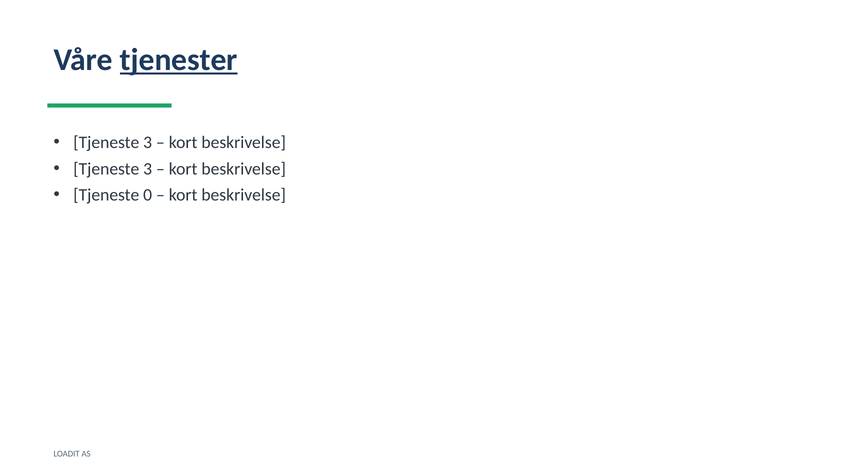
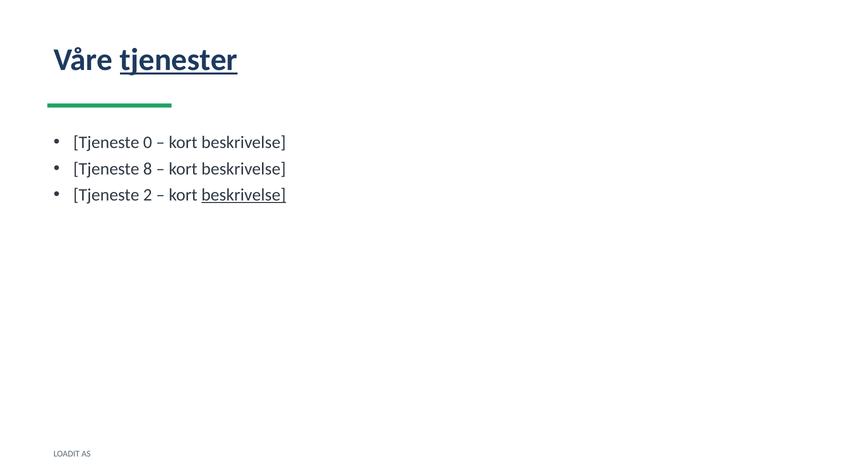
3 at (148, 143): 3 -> 0
3 at (148, 169): 3 -> 8
0: 0 -> 2
beskrivelse at (244, 195) underline: none -> present
